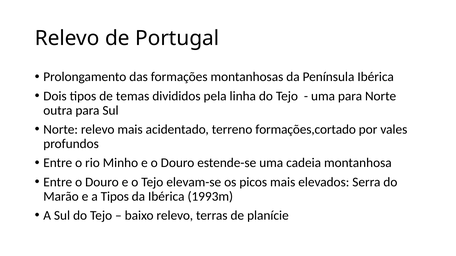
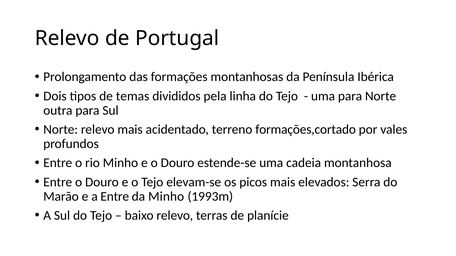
a Tipos: Tipos -> Entre
da Ibérica: Ibérica -> Minho
